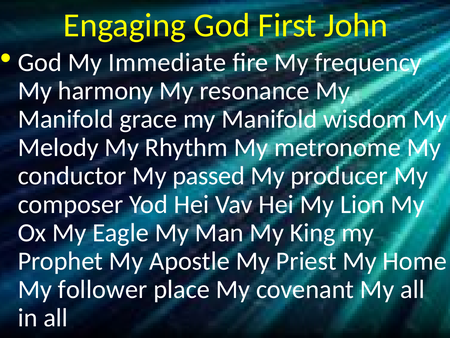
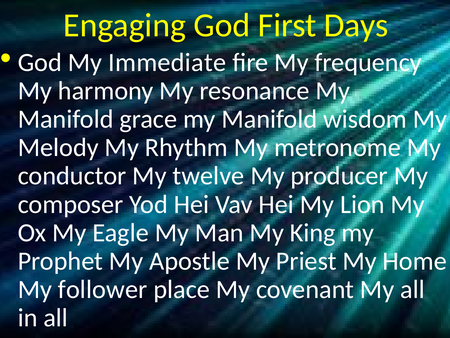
John: John -> Days
passed: passed -> twelve
